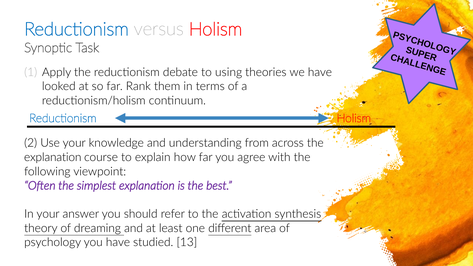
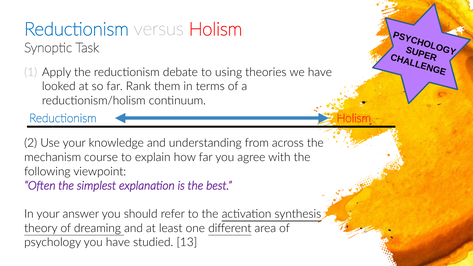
explanation at (53, 157): explanation -> mechanism
